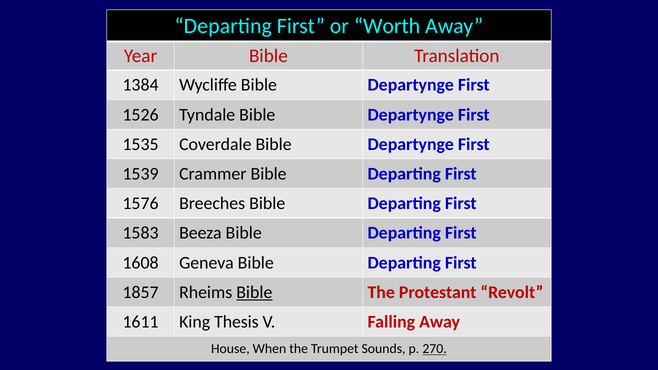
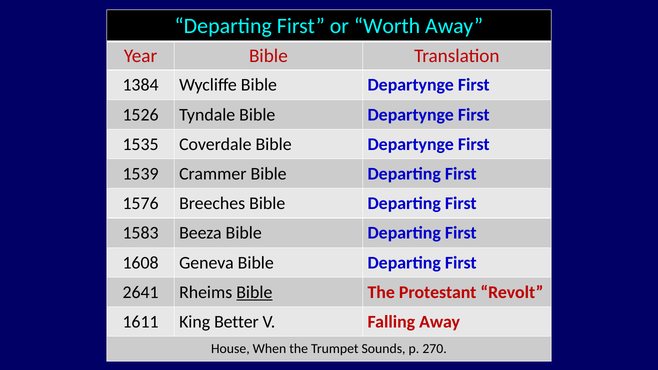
1857: 1857 -> 2641
Thesis: Thesis -> Better
270 underline: present -> none
